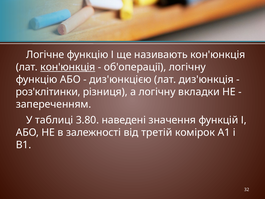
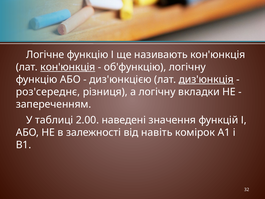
об'операції: об'операції -> об'функцію
диз'юнкція underline: none -> present
роз'клітинки: роз'клітинки -> роз'середнє
3.80: 3.80 -> 2.00
третій: третій -> навіть
